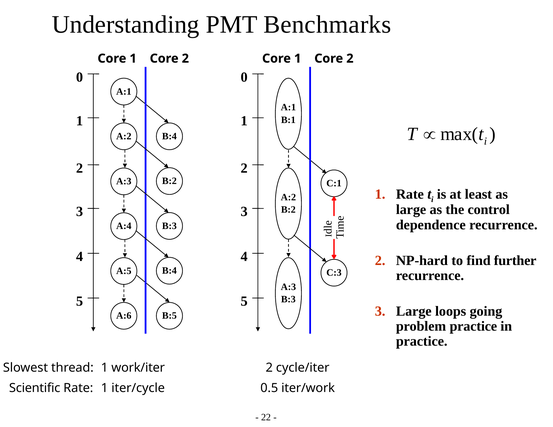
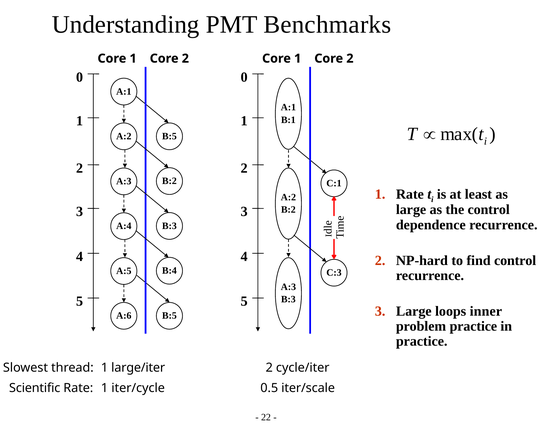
A:2 B:4: B:4 -> B:5
find further: further -> control
going: going -> inner
work/iter: work/iter -> large/iter
iter/work: iter/work -> iter/scale
